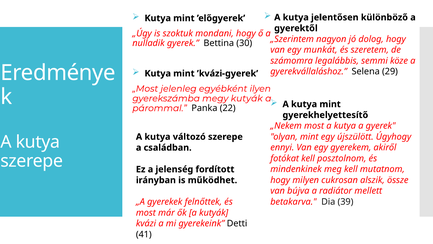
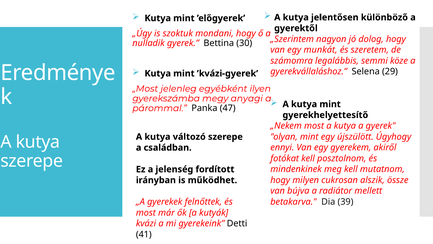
megy kutyák: kutyák -> anyagi
22: 22 -> 47
